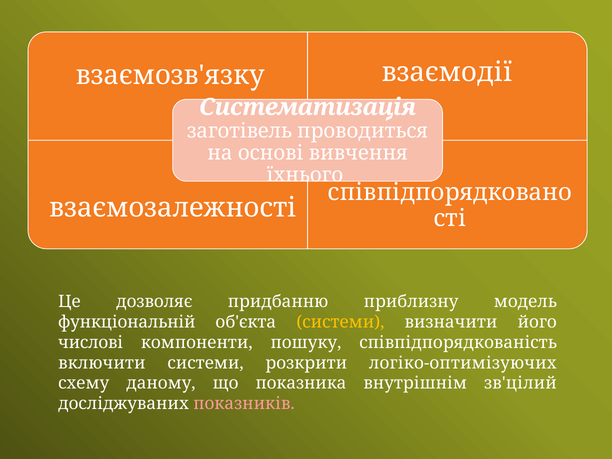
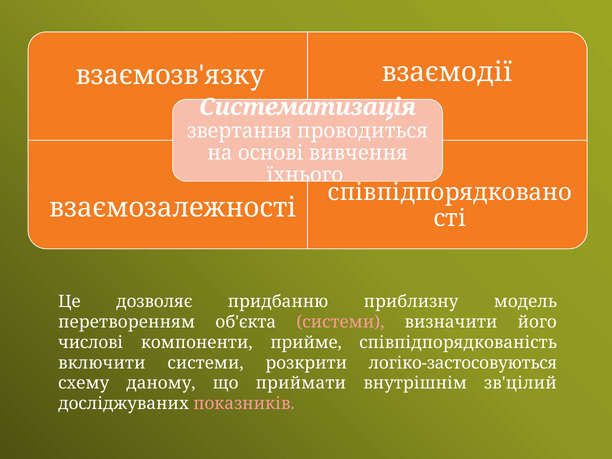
заготівель: заготівель -> звертання
функціональній: функціональній -> перетворенням
системи at (340, 322) colour: yellow -> pink
пошуку: пошуку -> прийме
логіко-оптимізуючих: логіко-оптимізуючих -> логіко-застосовуються
показника: показника -> приймати
